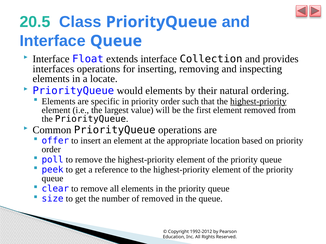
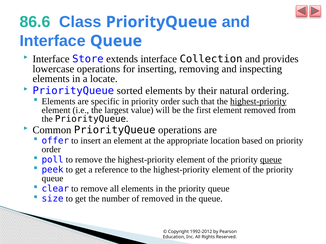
20.5: 20.5 -> 86.6
Float: Float -> Store
interfaces: interfaces -> lowercase
would: would -> sorted
queue at (271, 160) underline: none -> present
